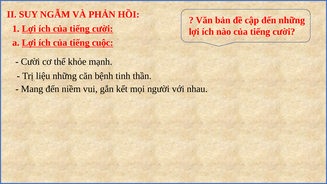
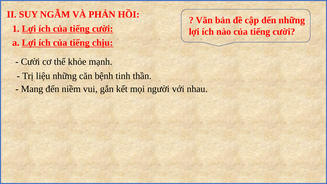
cuộc: cuộc -> chịu
